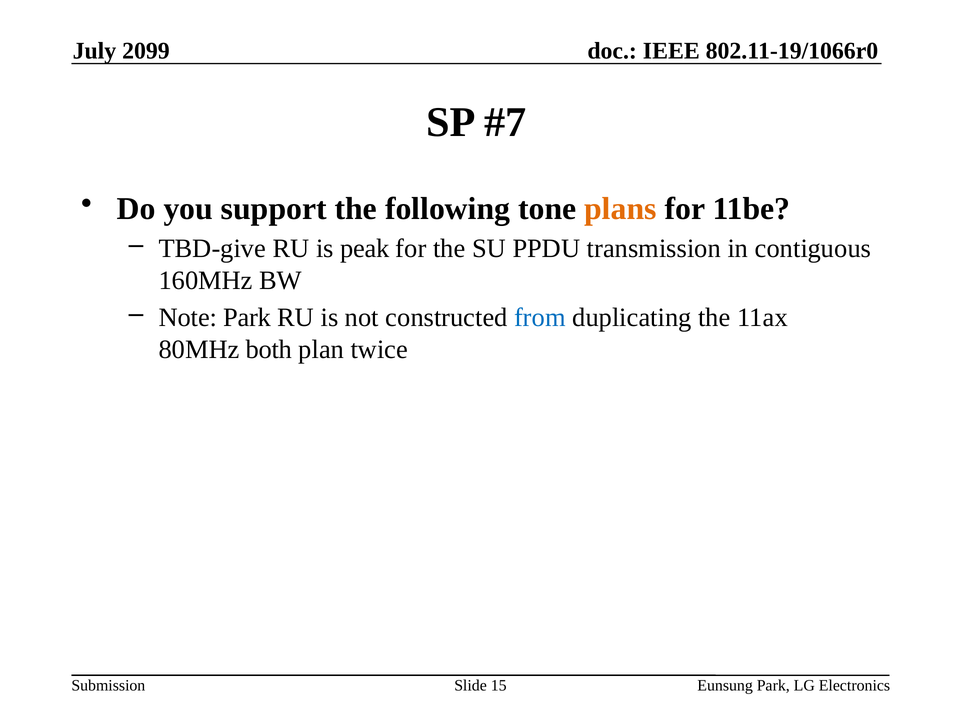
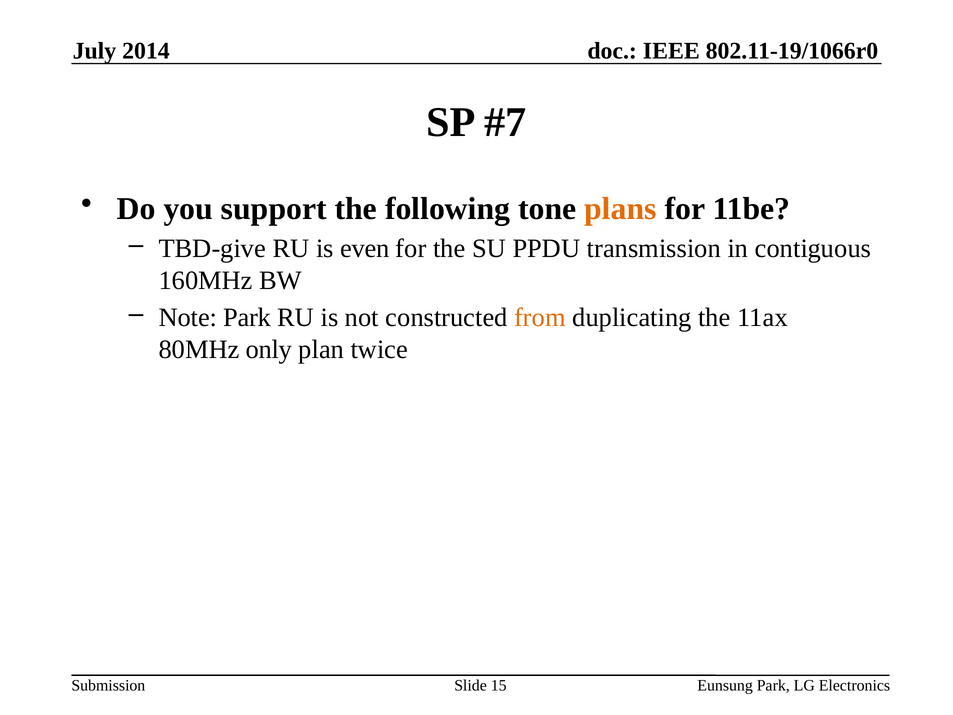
2099: 2099 -> 2014
peak: peak -> even
from colour: blue -> orange
both: both -> only
